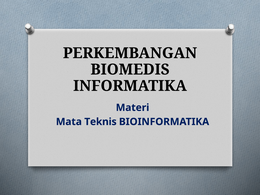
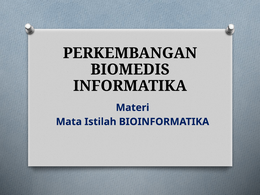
Teknis: Teknis -> Istilah
